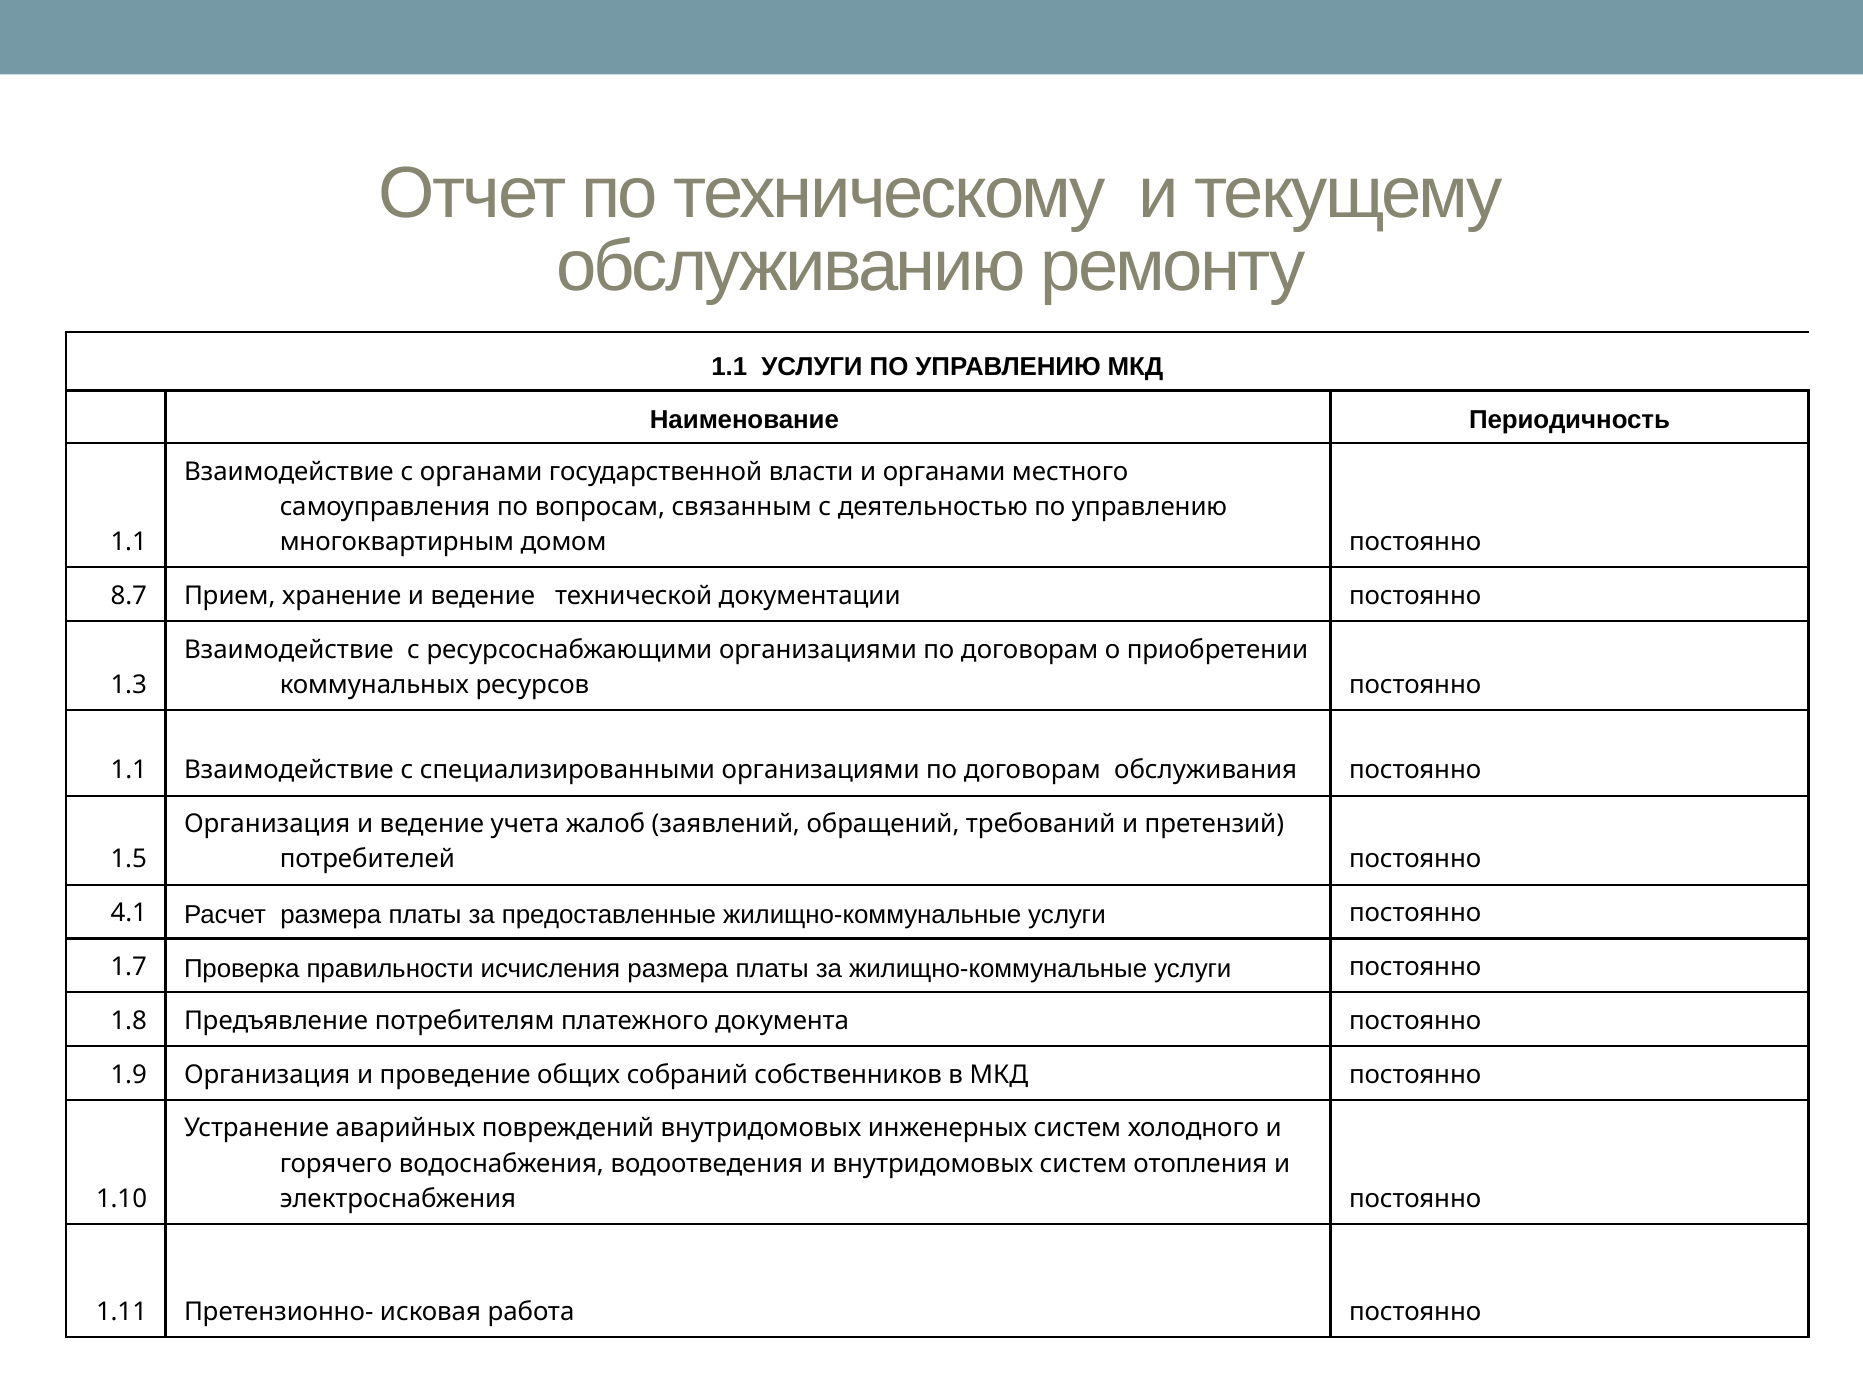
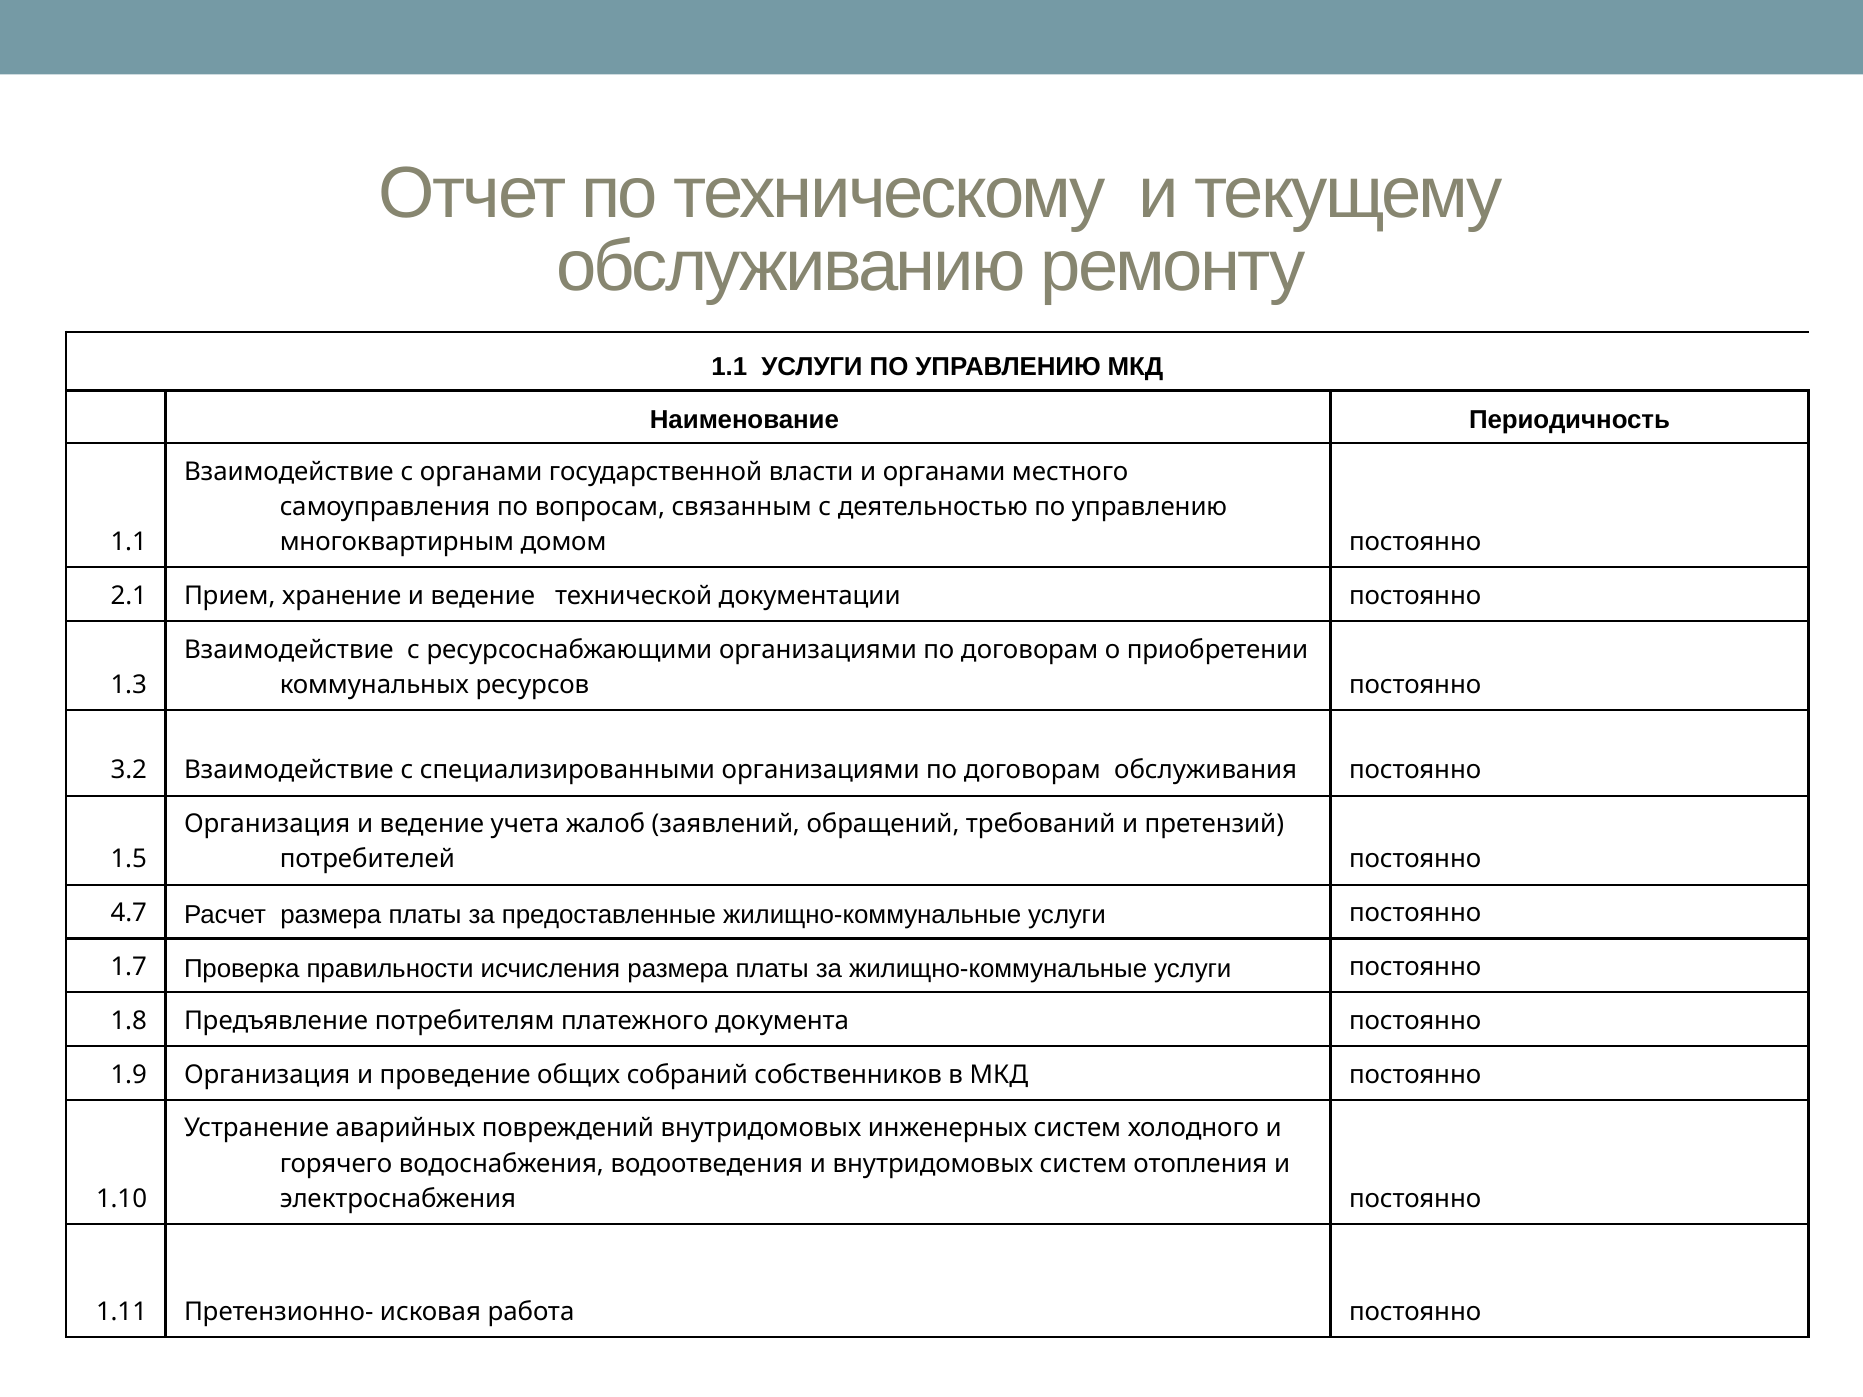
8.7: 8.7 -> 2.1
1.1 at (129, 770): 1.1 -> 3.2
4.1: 4.1 -> 4.7
